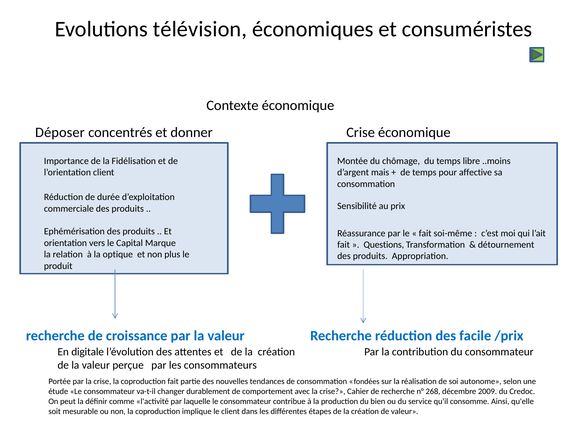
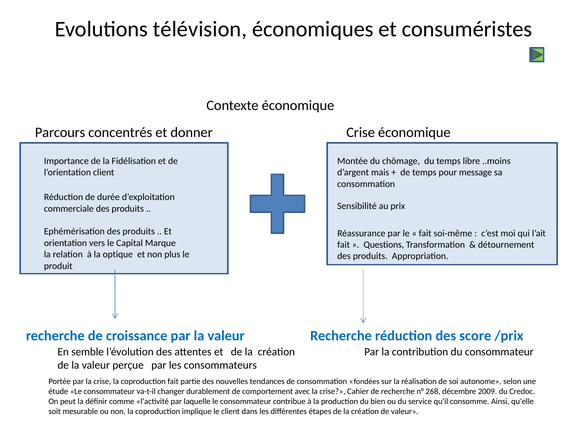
Déposer: Déposer -> Parcours
affective: affective -> message
facile: facile -> score
digitale: digitale -> semble
